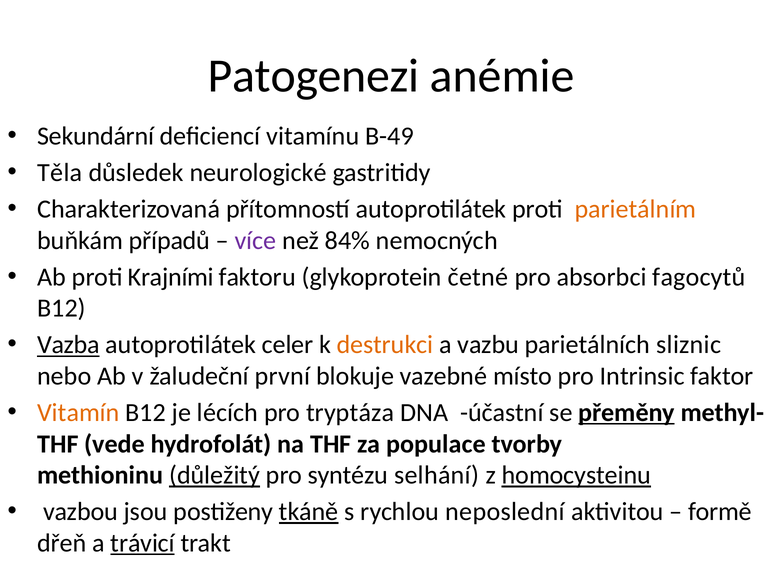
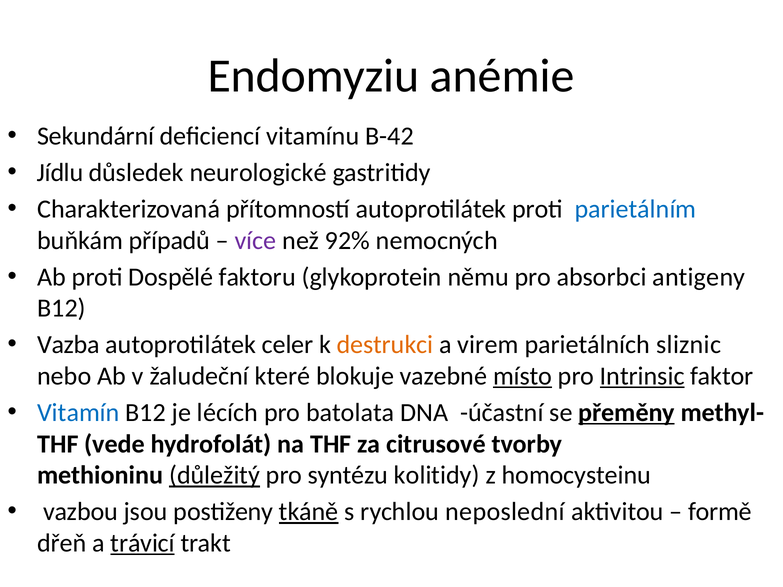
Patogenezi: Patogenezi -> Endomyziu
B-49: B-49 -> B-42
Těla: Těla -> Jídlu
parietálním colour: orange -> blue
84%: 84% -> 92%
Krajními: Krajními -> Dospělé
četné: četné -> němu
fagocytů: fagocytů -> antigeny
Vazba underline: present -> none
vazbu: vazbu -> virem
první: první -> které
místo underline: none -> present
Intrinsic underline: none -> present
Vitamín colour: orange -> blue
tryptáza: tryptáza -> batolata
populace: populace -> citrusové
selhání: selhání -> kolitidy
homocysteinu underline: present -> none
